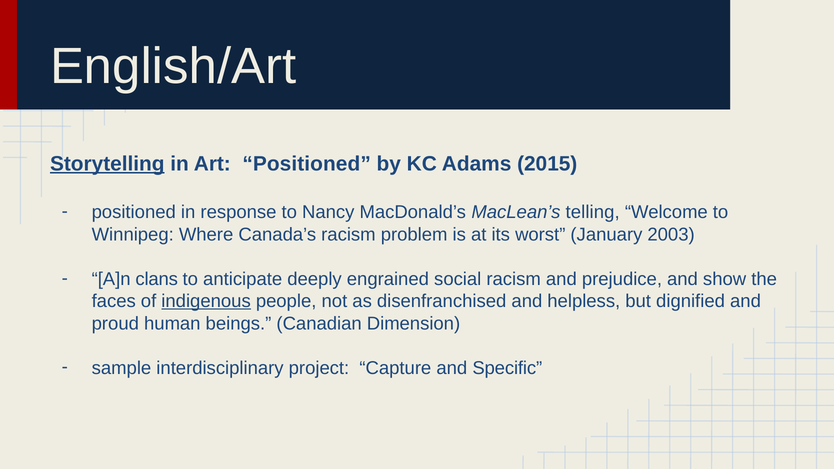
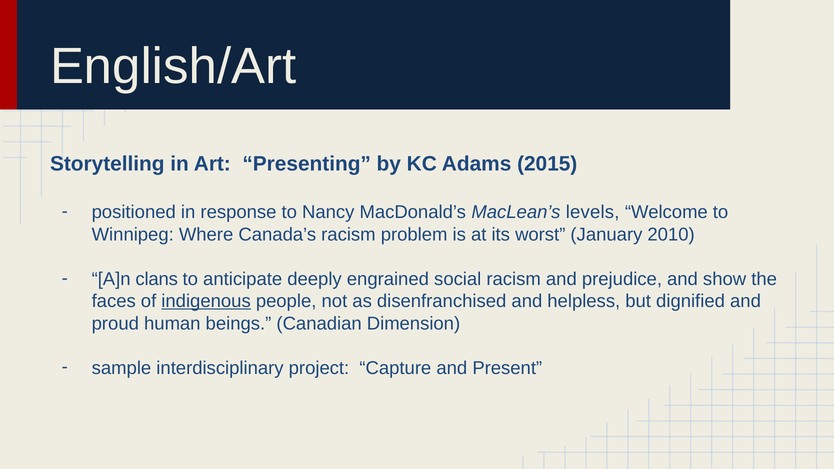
Storytelling underline: present -> none
Art Positioned: Positioned -> Presenting
telling: telling -> levels
2003: 2003 -> 2010
Specific: Specific -> Present
